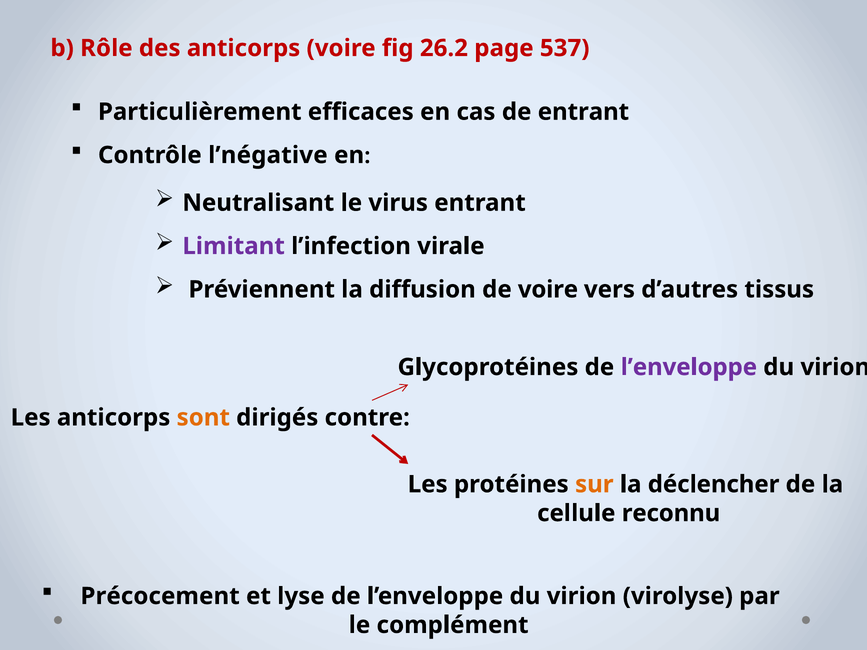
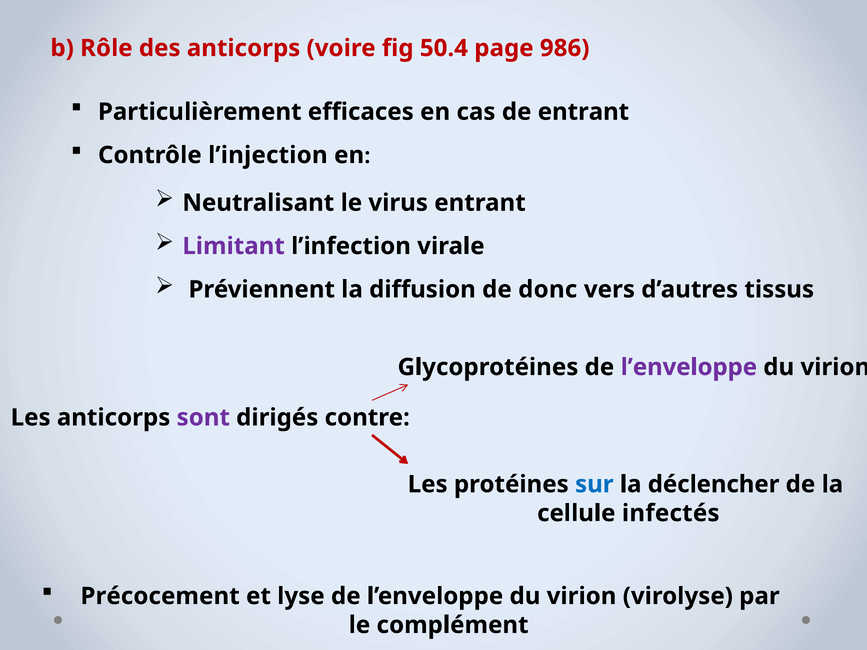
26.2: 26.2 -> 50.4
537: 537 -> 986
l’négative: l’négative -> l’injection
de voire: voire -> donc
sont colour: orange -> purple
sur colour: orange -> blue
reconnu: reconnu -> infectés
